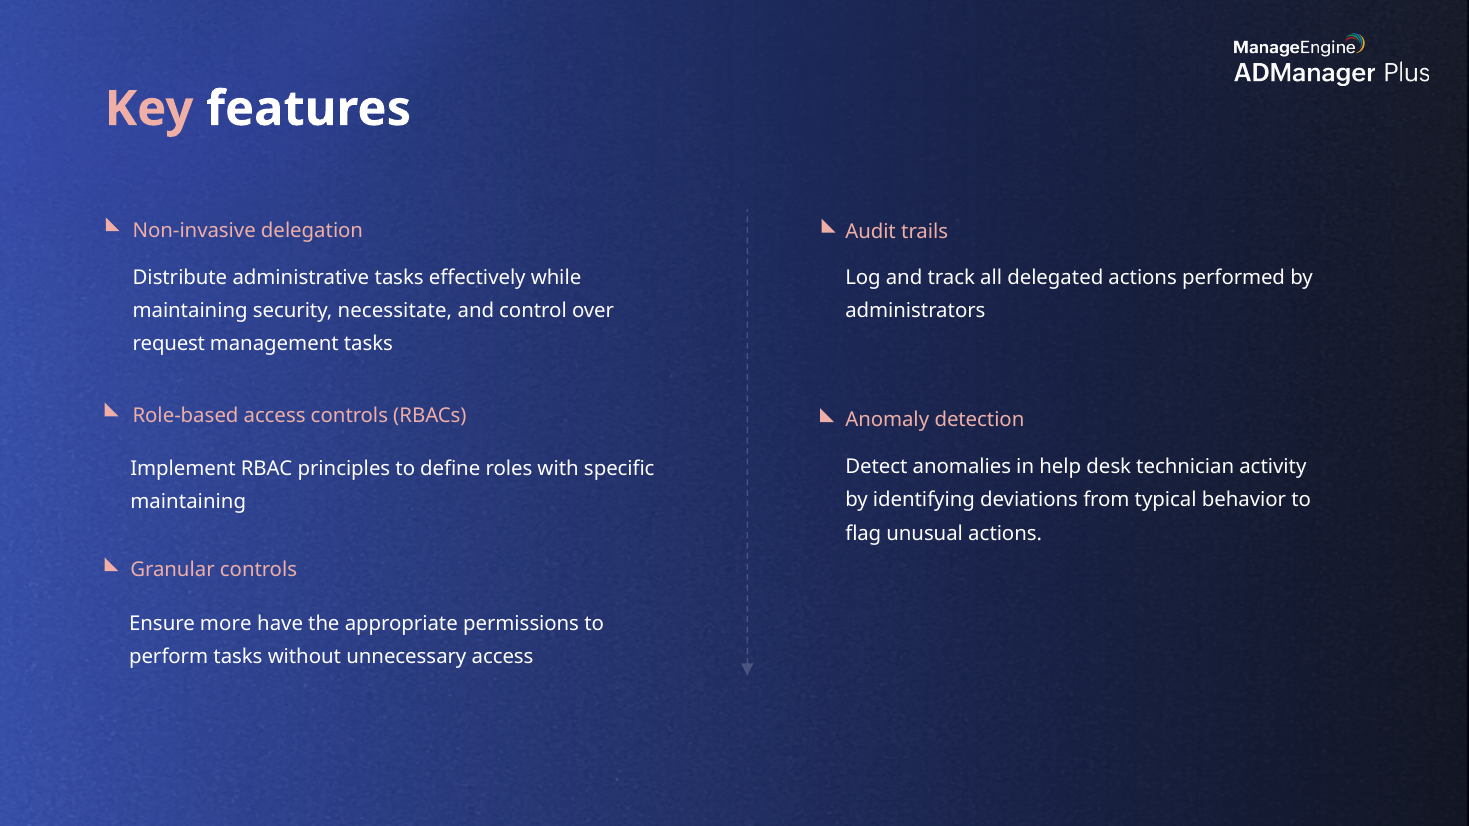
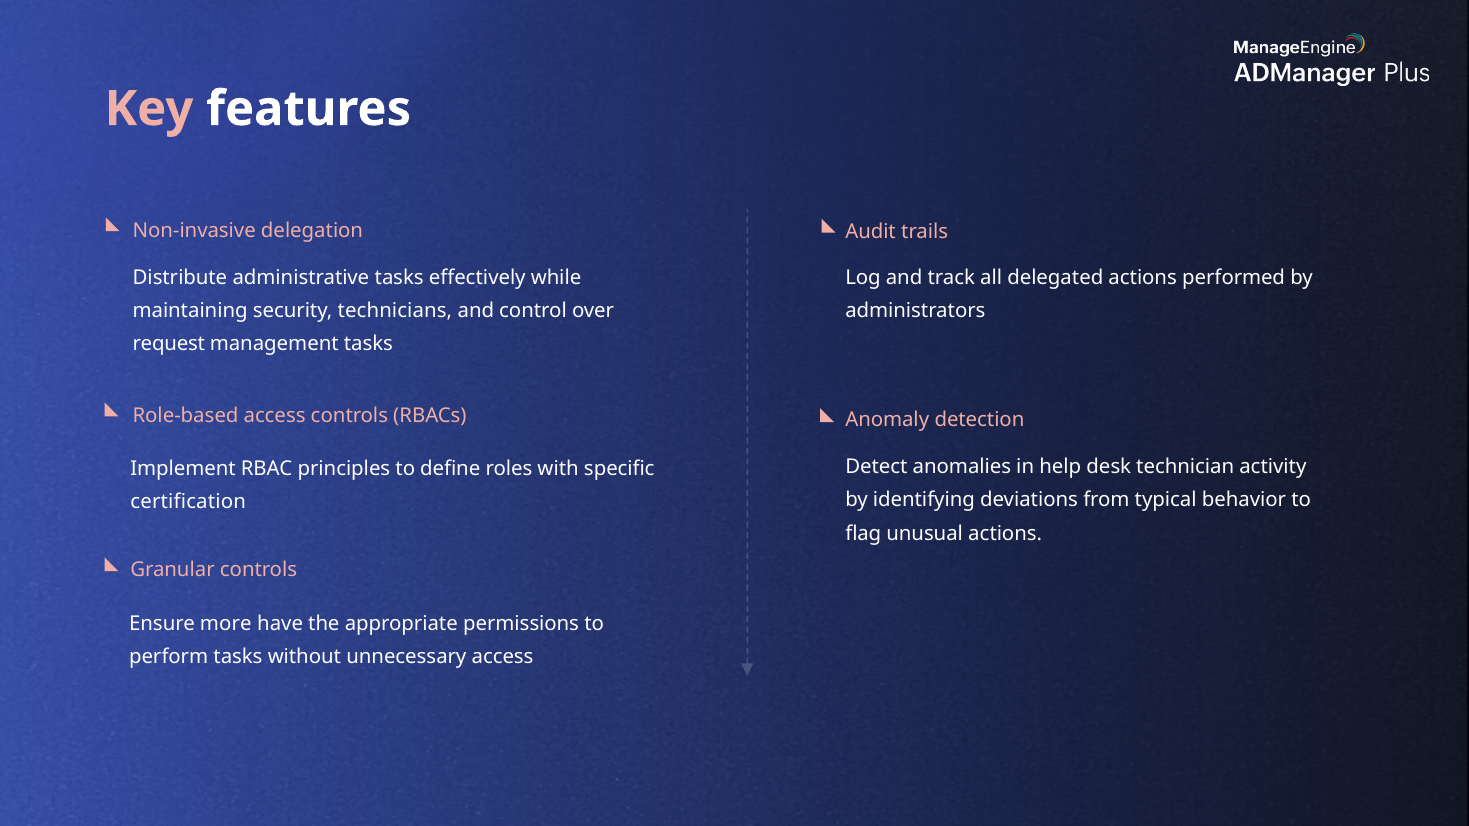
necessitate: necessitate -> technicians
maintaining at (188, 502): maintaining -> certification
